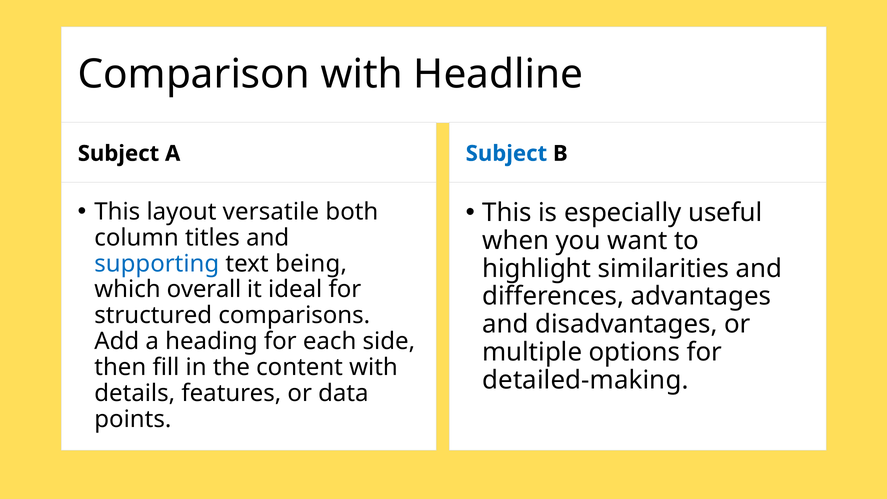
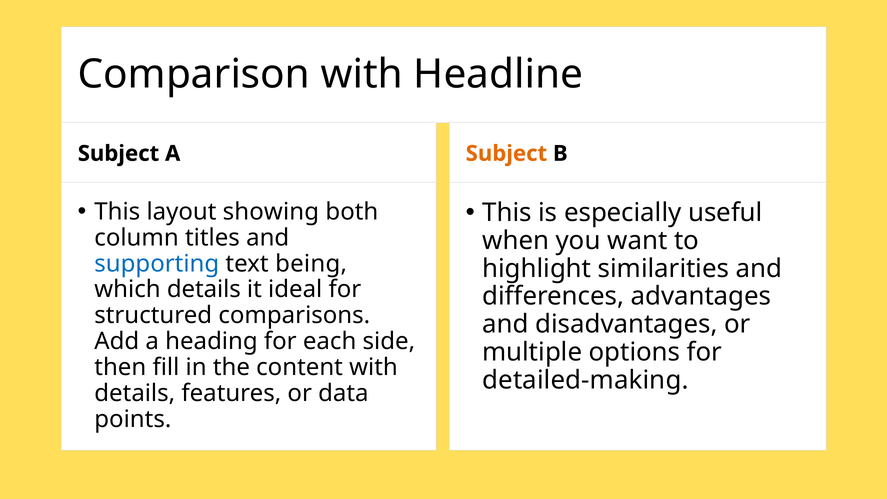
Subject at (506, 154) colour: blue -> orange
versatile: versatile -> showing
which overall: overall -> details
